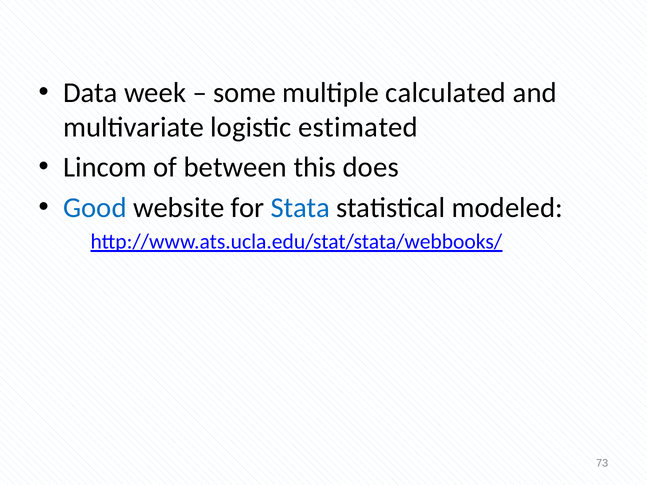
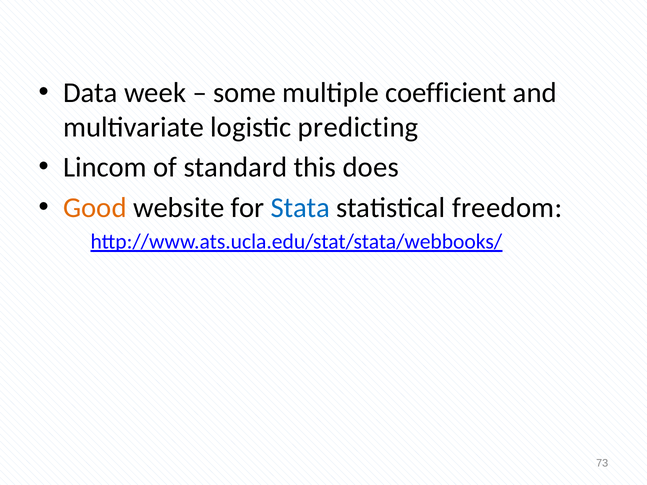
calculated: calculated -> coefficient
estimated: estimated -> predicting
between: between -> standard
Good colour: blue -> orange
modeled: modeled -> freedom
